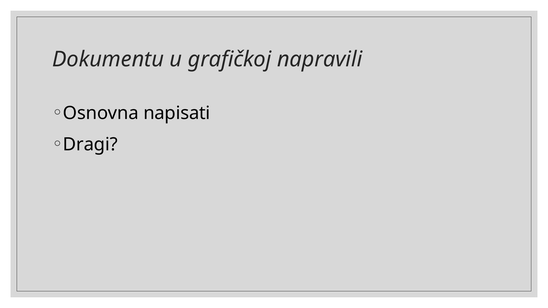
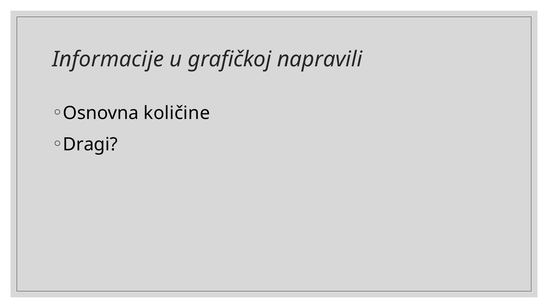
Dokumentu: Dokumentu -> Informacije
napisati: napisati -> količine
